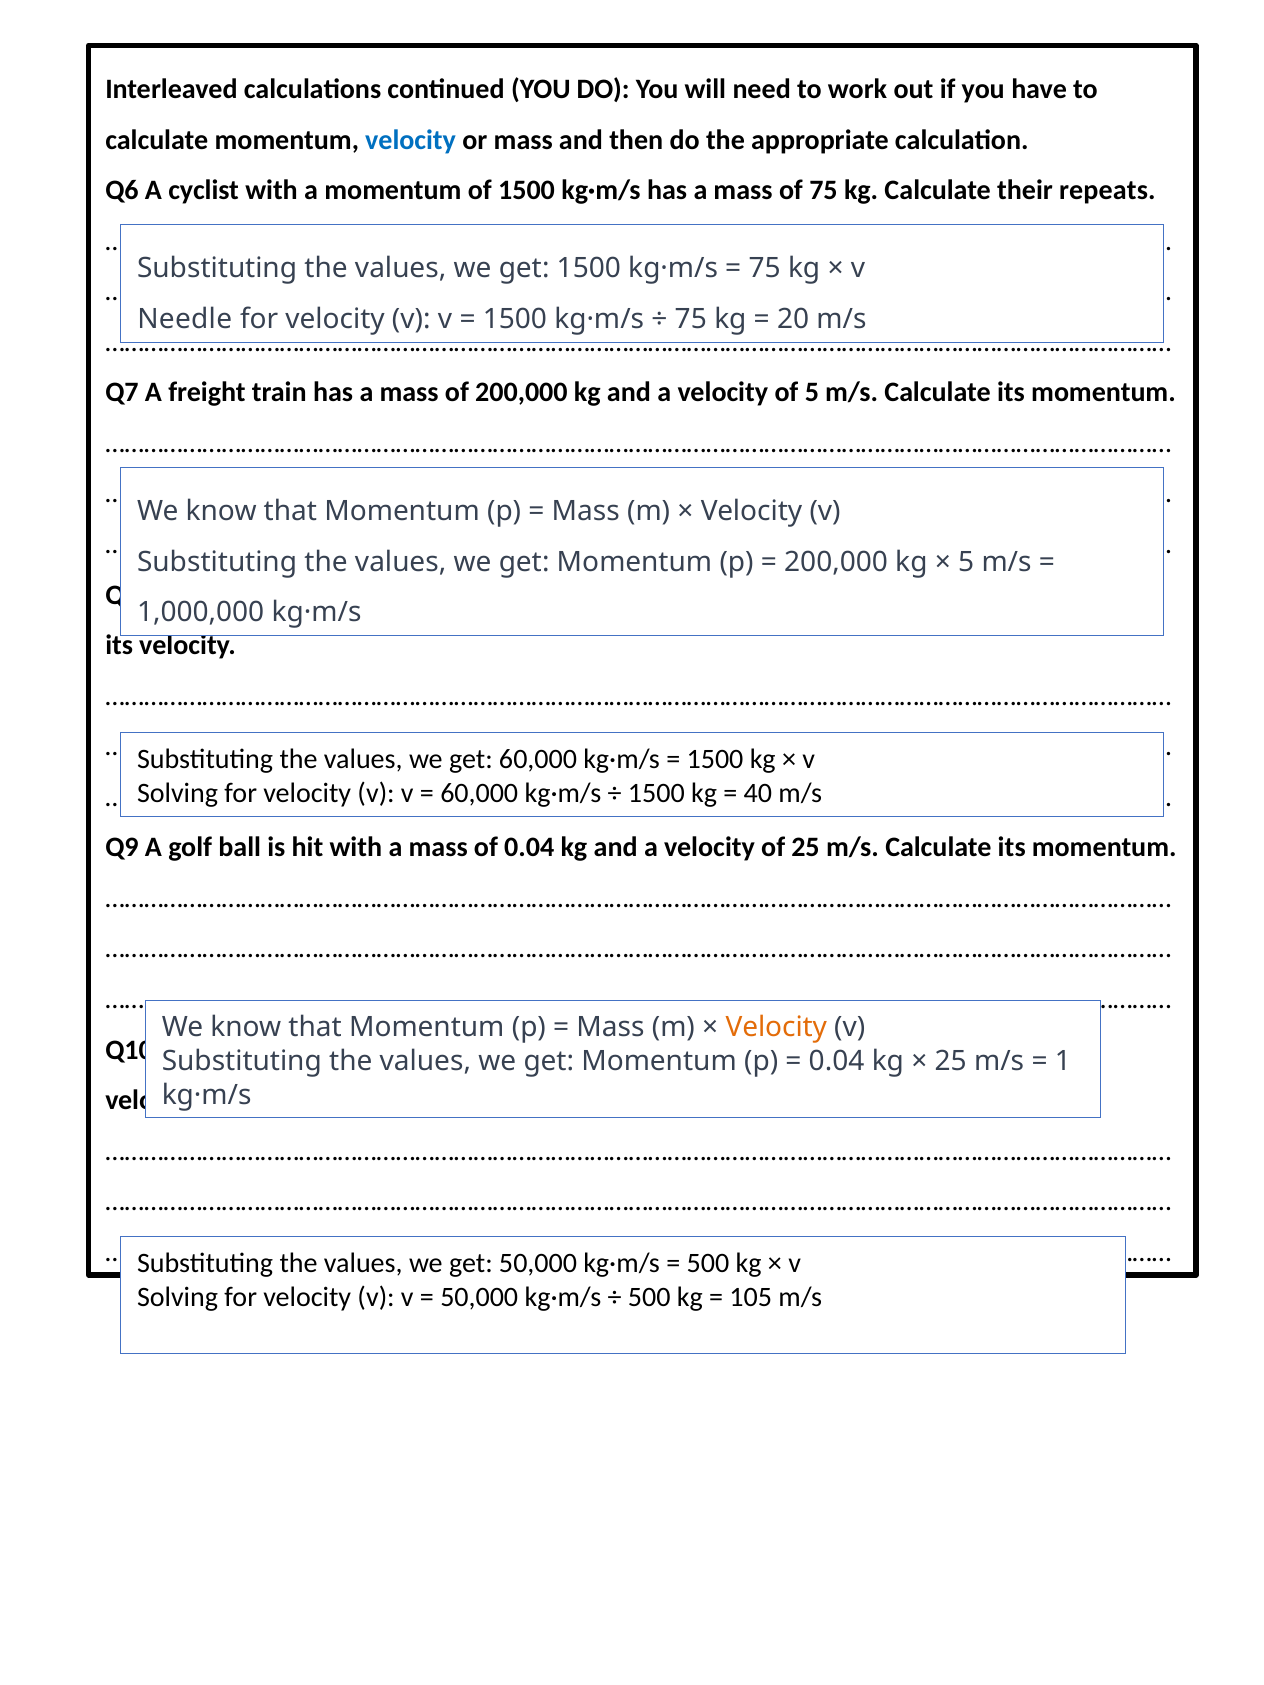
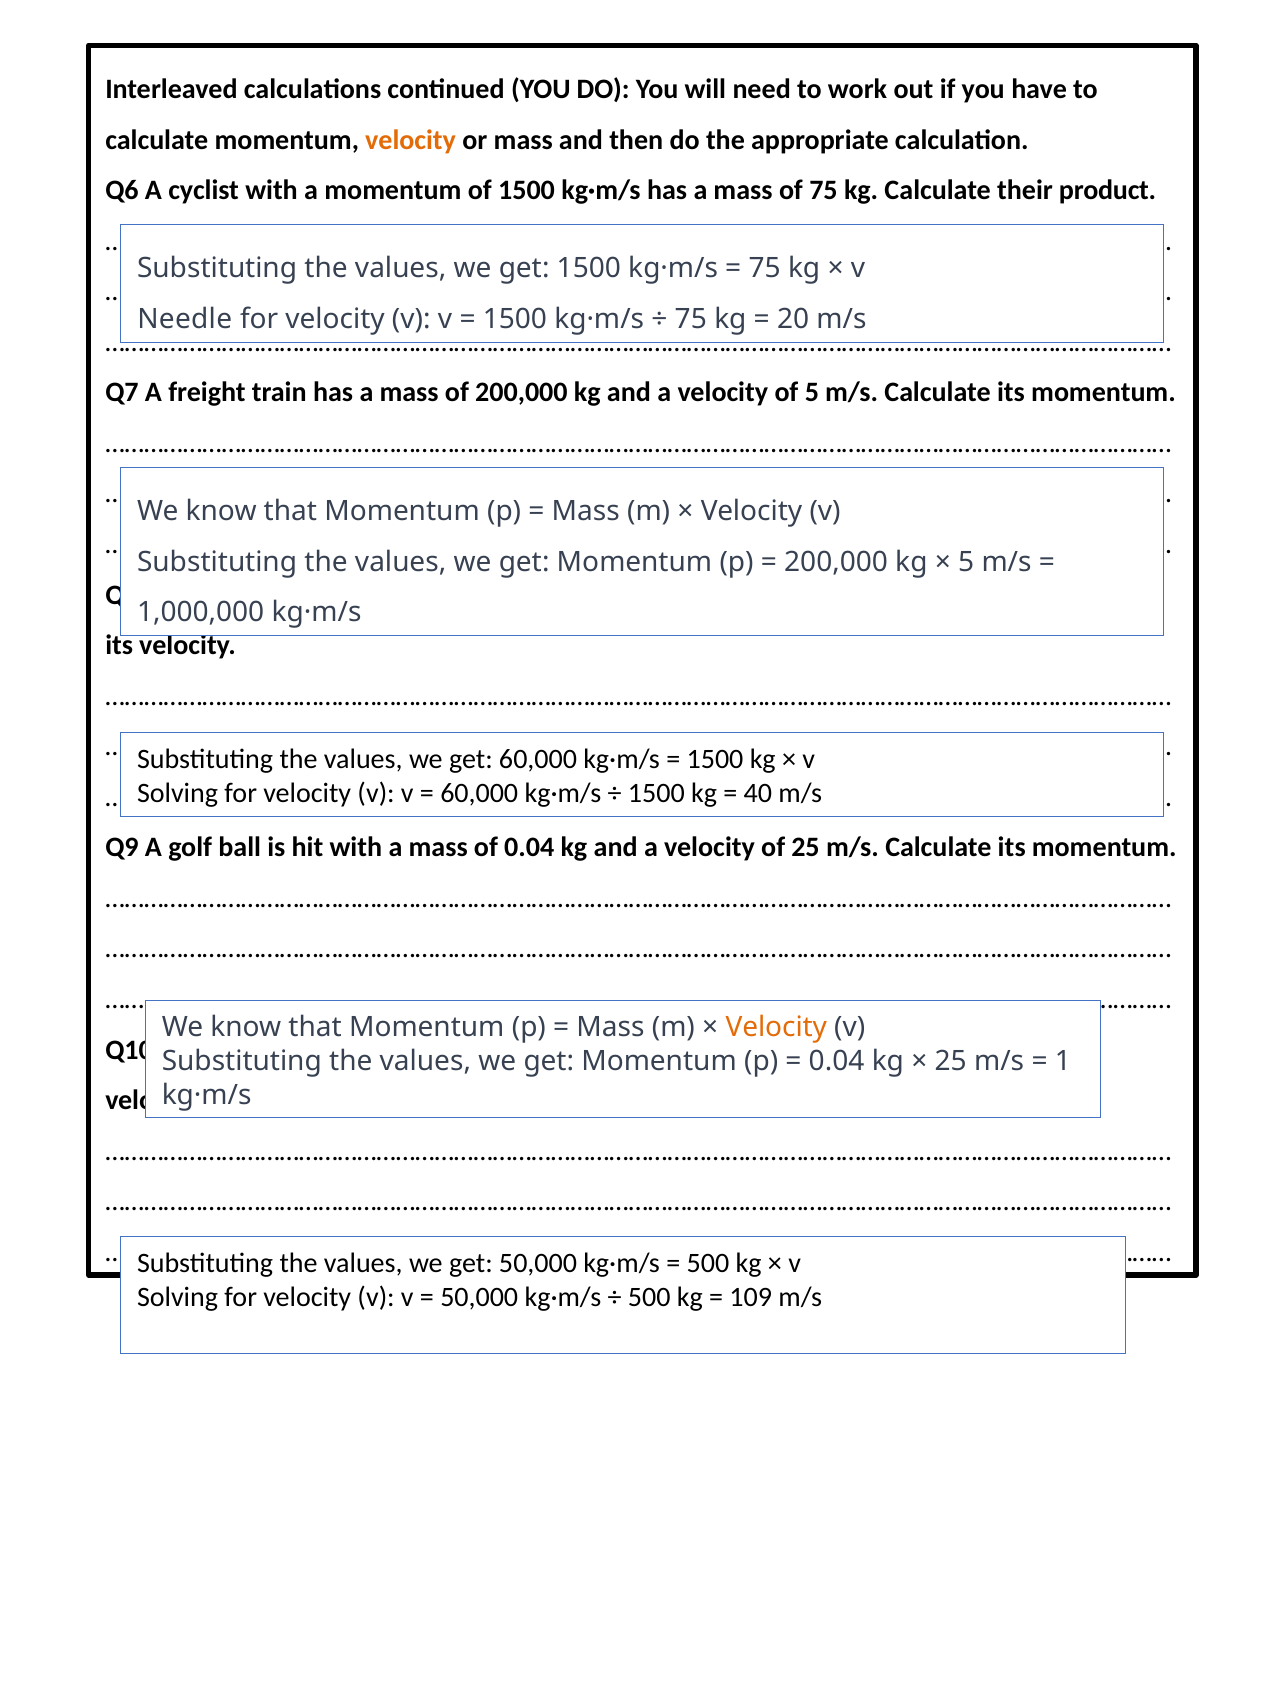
velocity at (411, 140) colour: blue -> orange
repeats: repeats -> product
105: 105 -> 109
